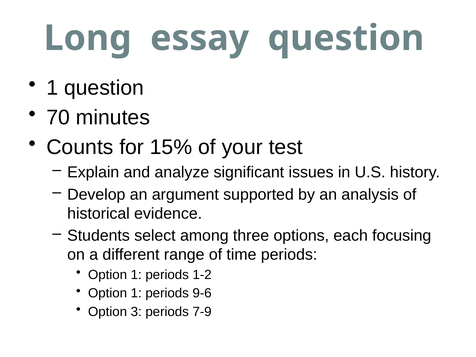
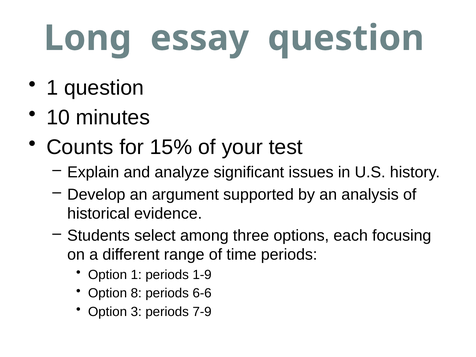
70: 70 -> 10
1-2: 1-2 -> 1-9
1 at (136, 293): 1 -> 8
9-6: 9-6 -> 6-6
